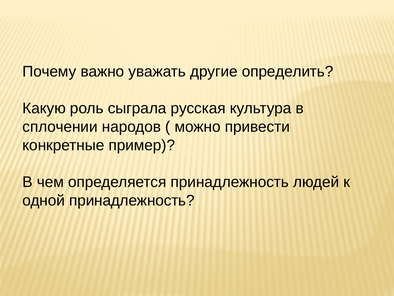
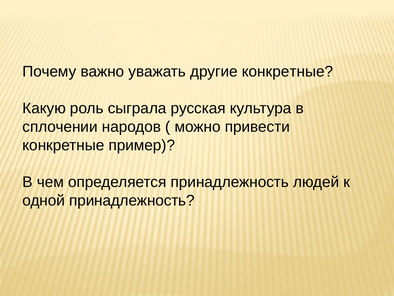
другие определить: определить -> конкретные
